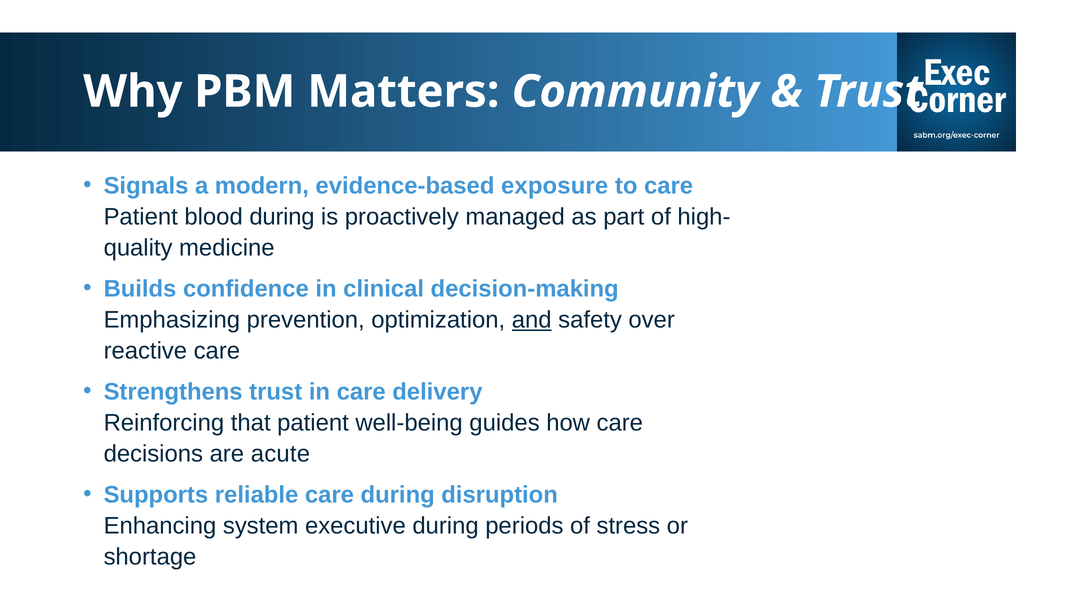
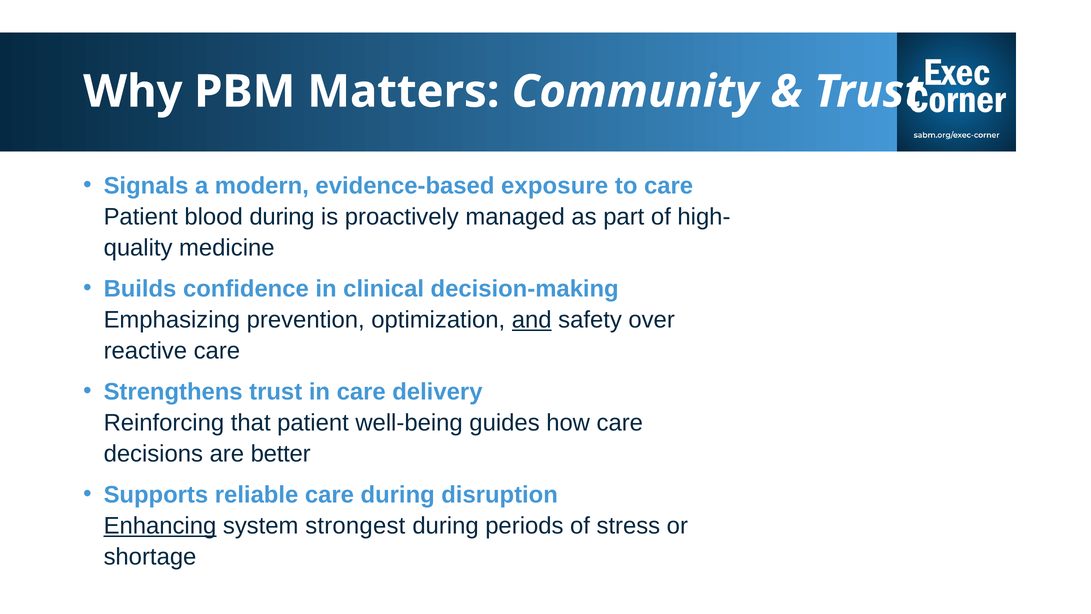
acute: acute -> better
Enhancing underline: none -> present
executive: executive -> strongest
